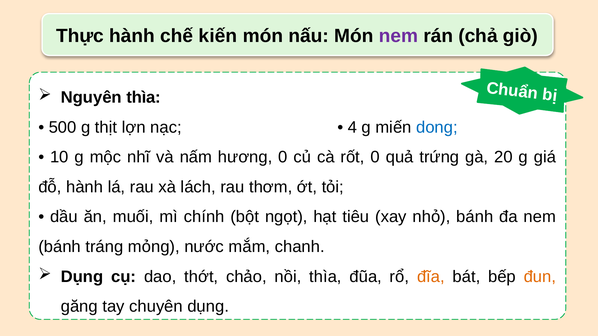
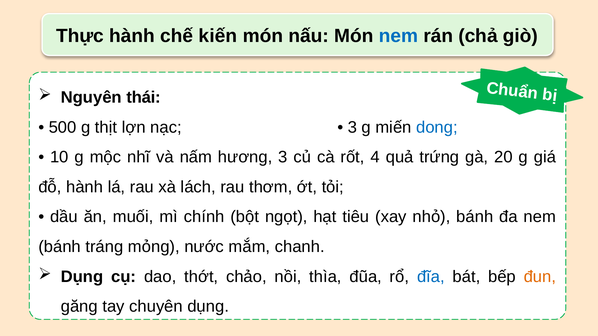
nem at (398, 36) colour: purple -> blue
Nguyên thìa: thìa -> thái
4 at (352, 127): 4 -> 3
hương 0: 0 -> 3
rốt 0: 0 -> 4
đĩa colour: orange -> blue
